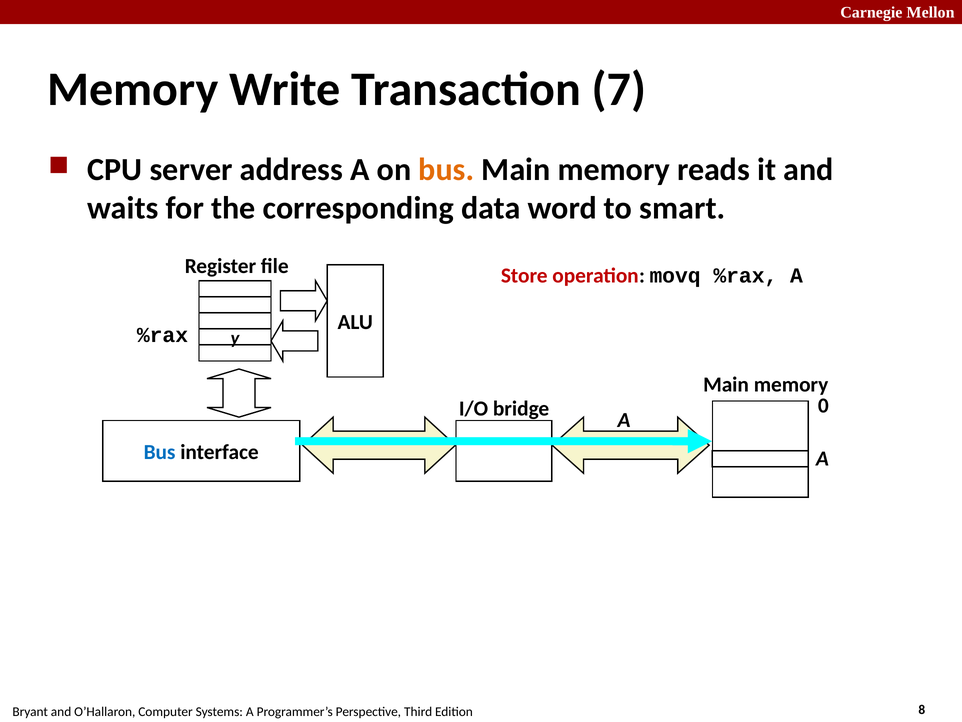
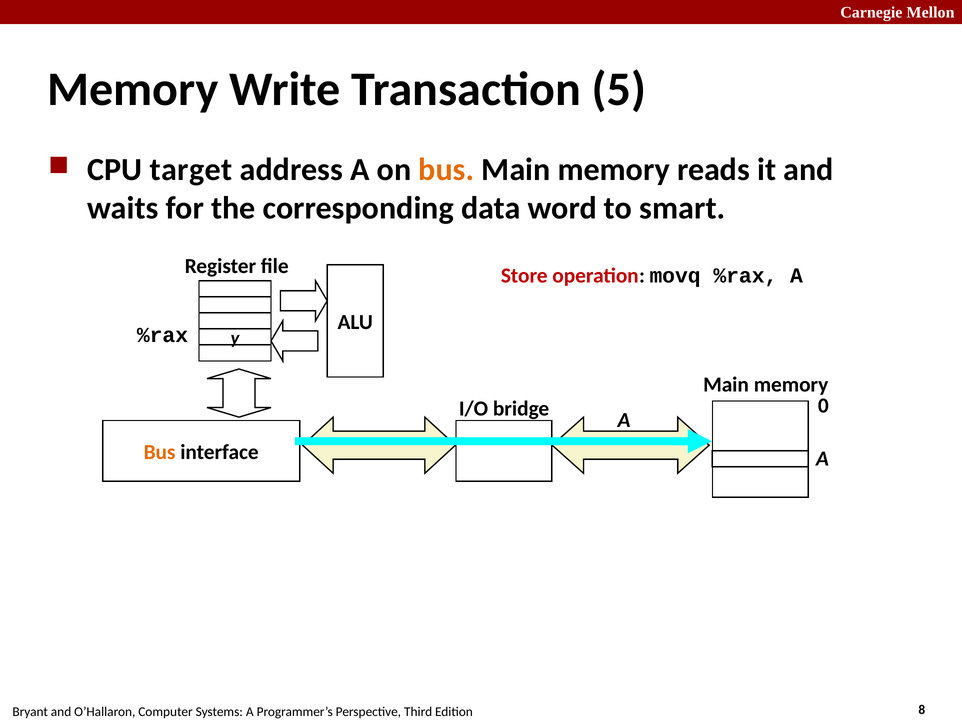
7: 7 -> 5
server: server -> target
Bus at (160, 452) colour: blue -> orange
